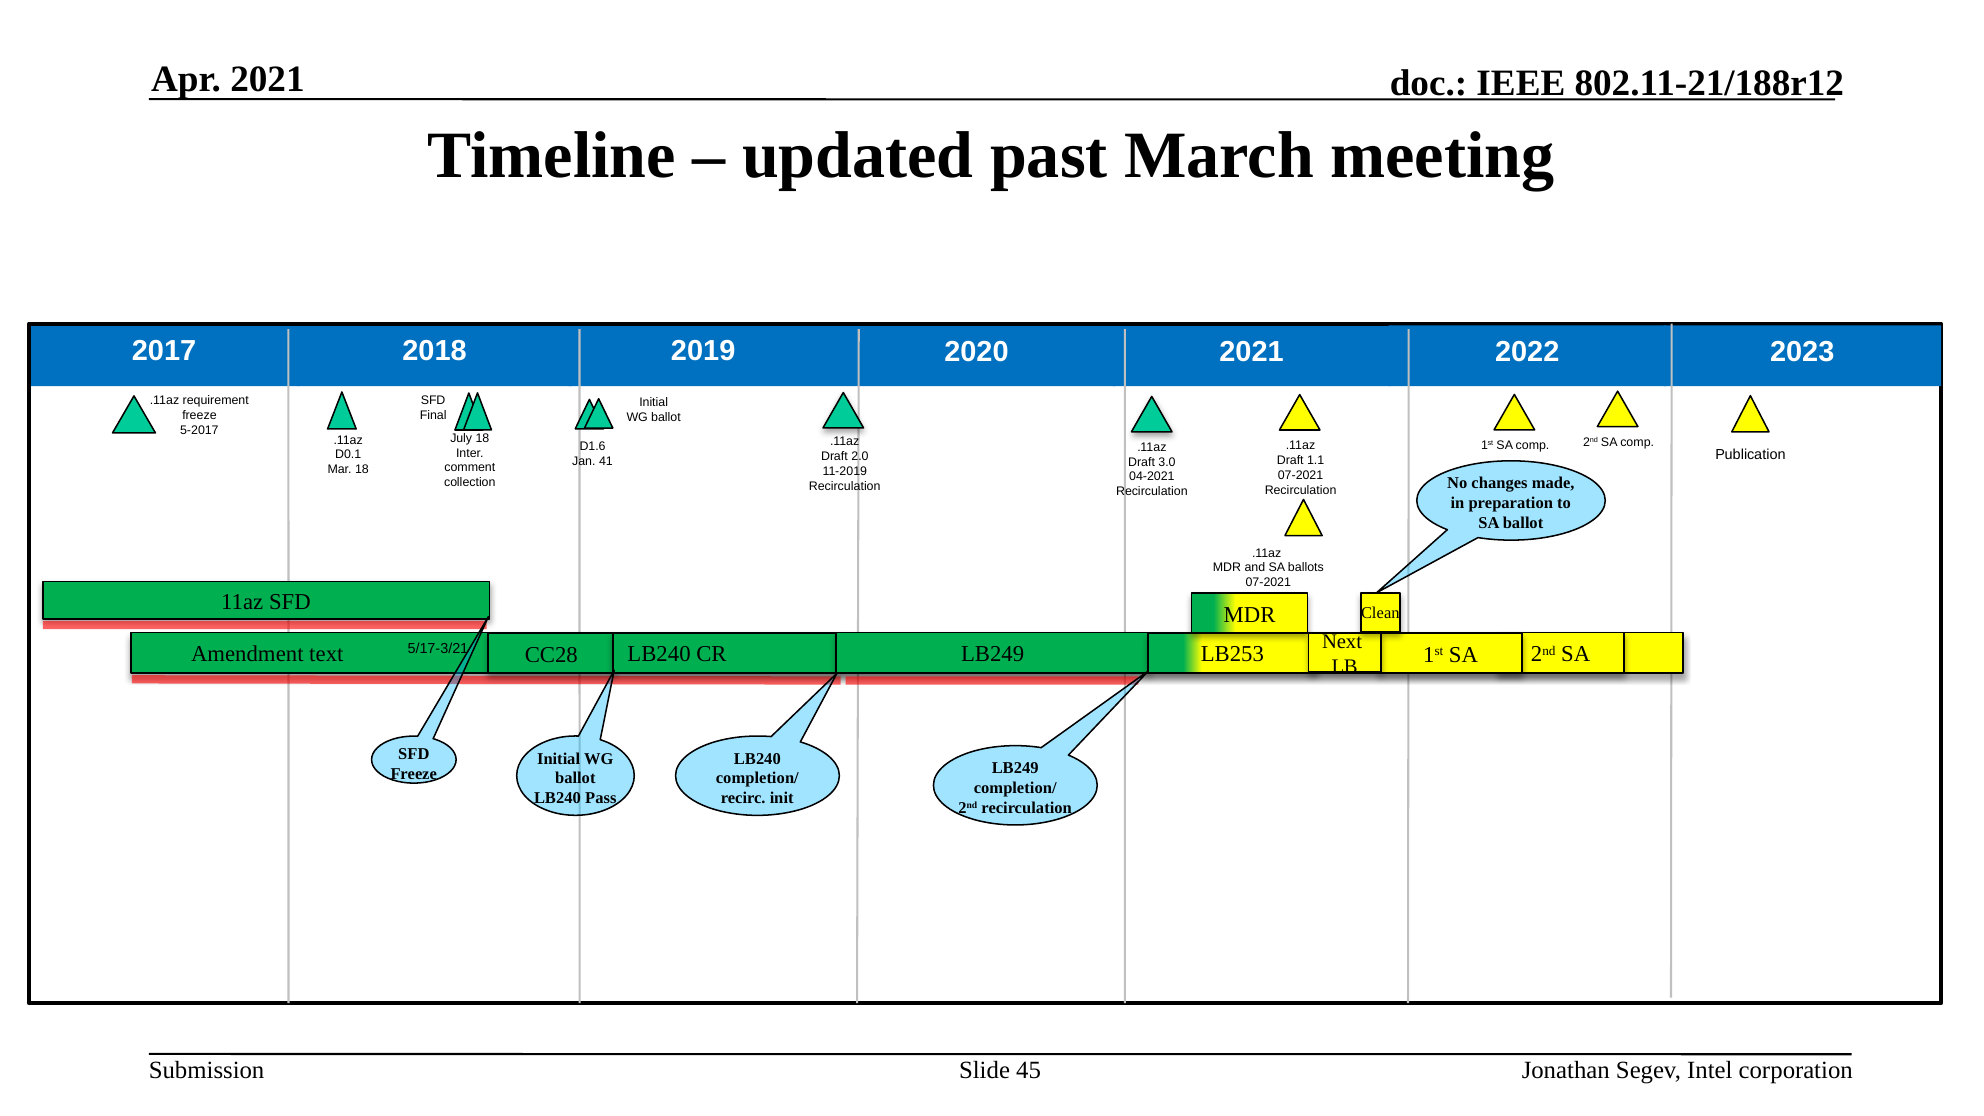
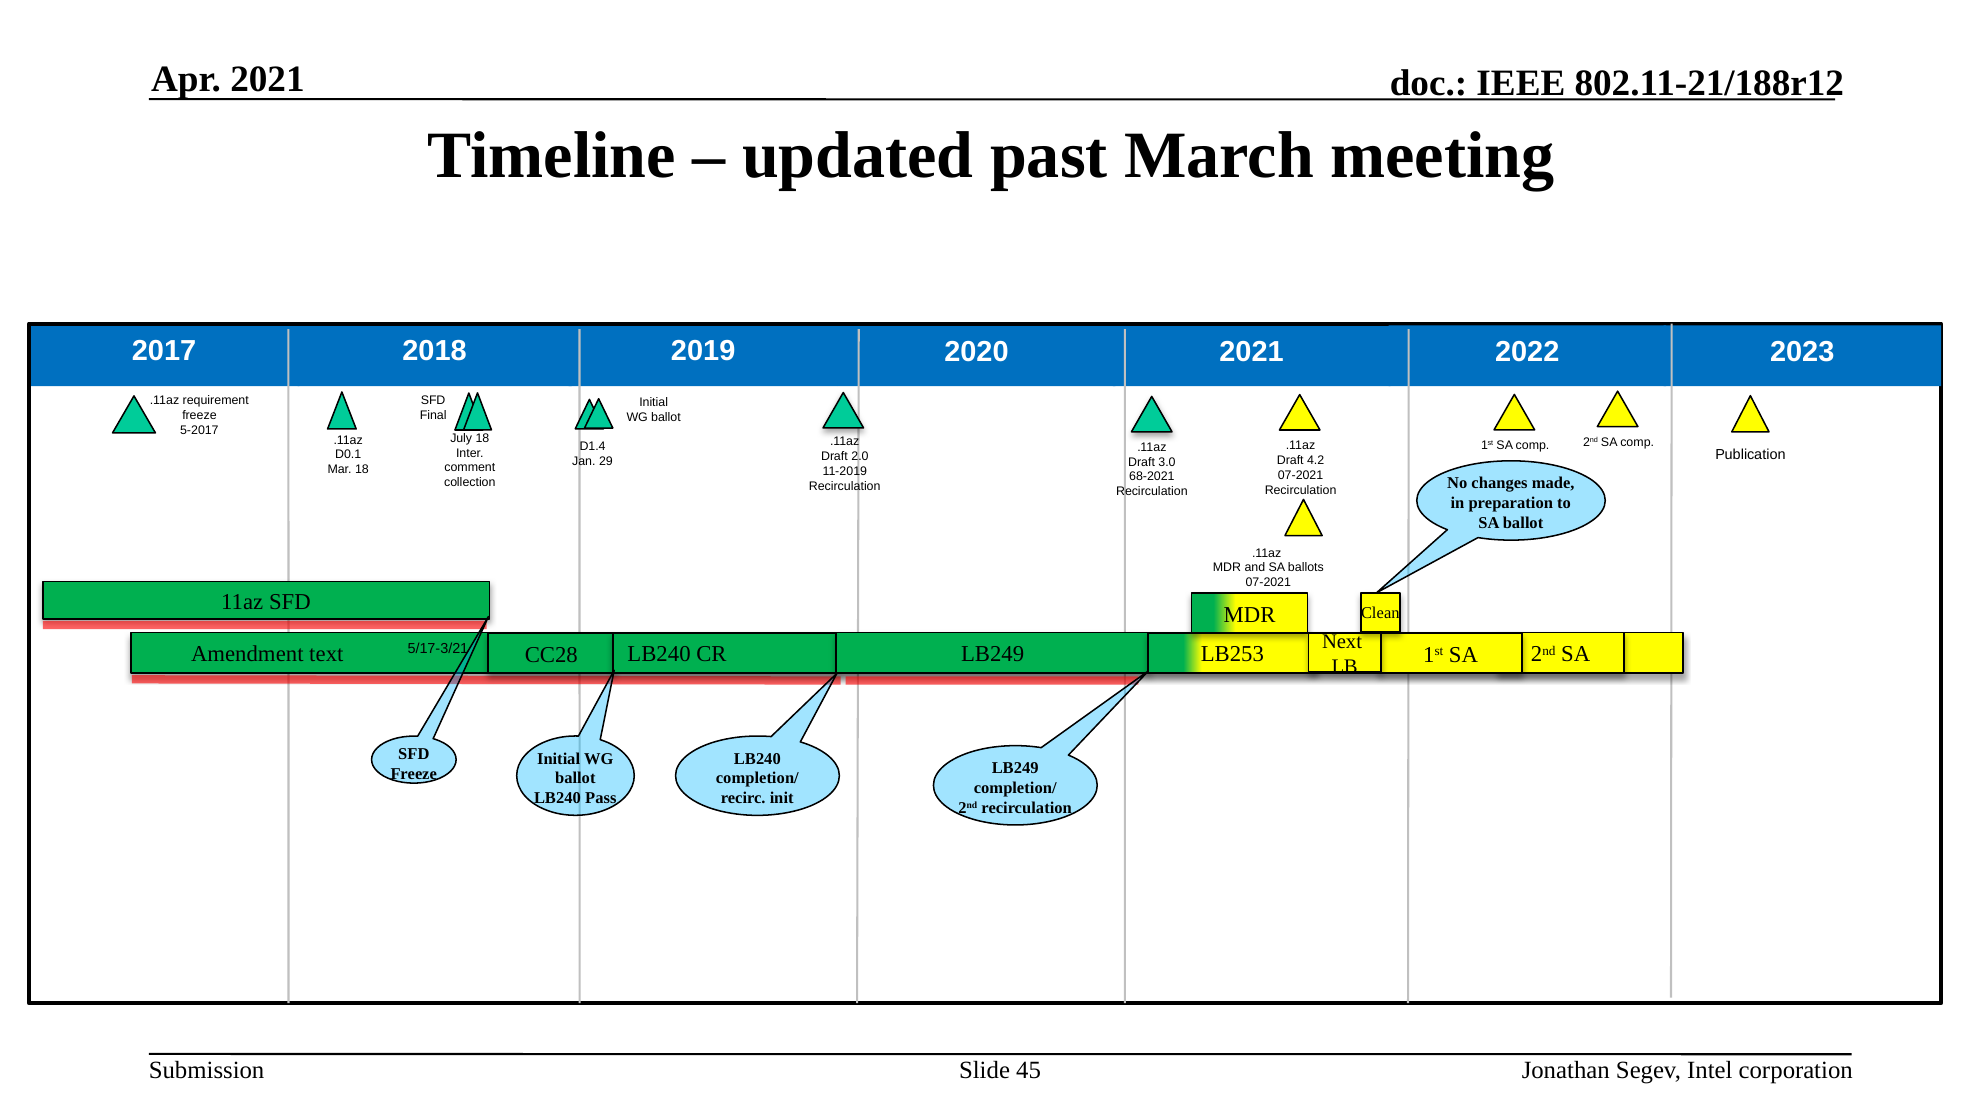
D1.6: D1.6 -> D1.4
1.1: 1.1 -> 4.2
41: 41 -> 29
04-2021: 04-2021 -> 68-2021
